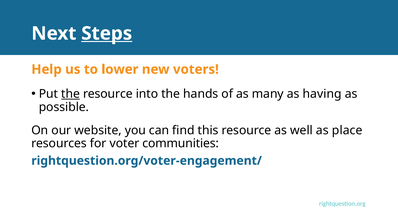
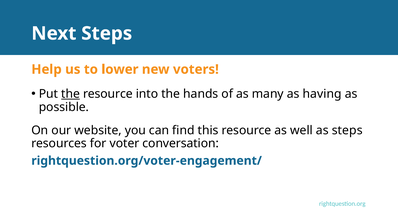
Steps at (107, 33) underline: present -> none
as place: place -> steps
communities: communities -> conversation
